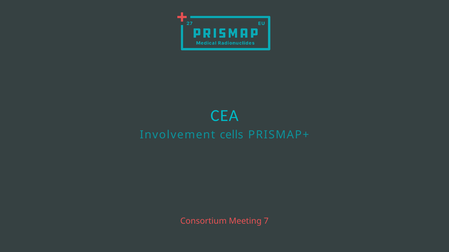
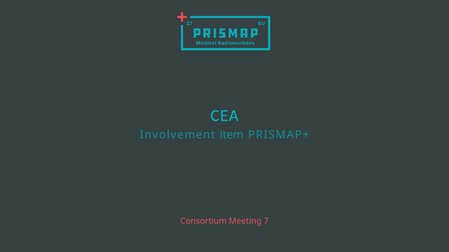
cells: cells -> item
